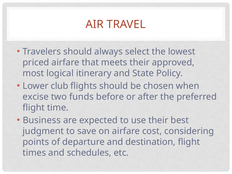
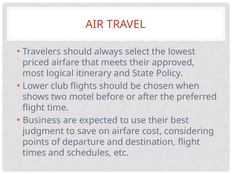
excise: excise -> shows
funds: funds -> motel
